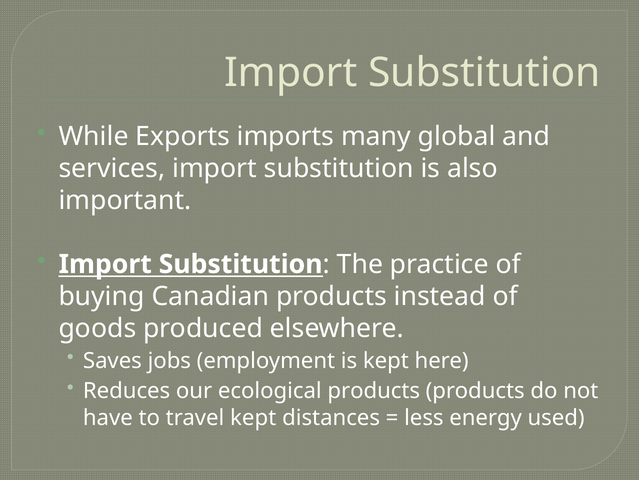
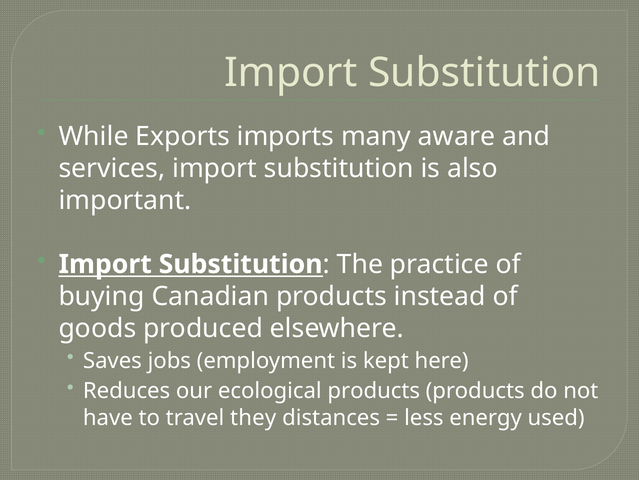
global: global -> aware
travel kept: kept -> they
